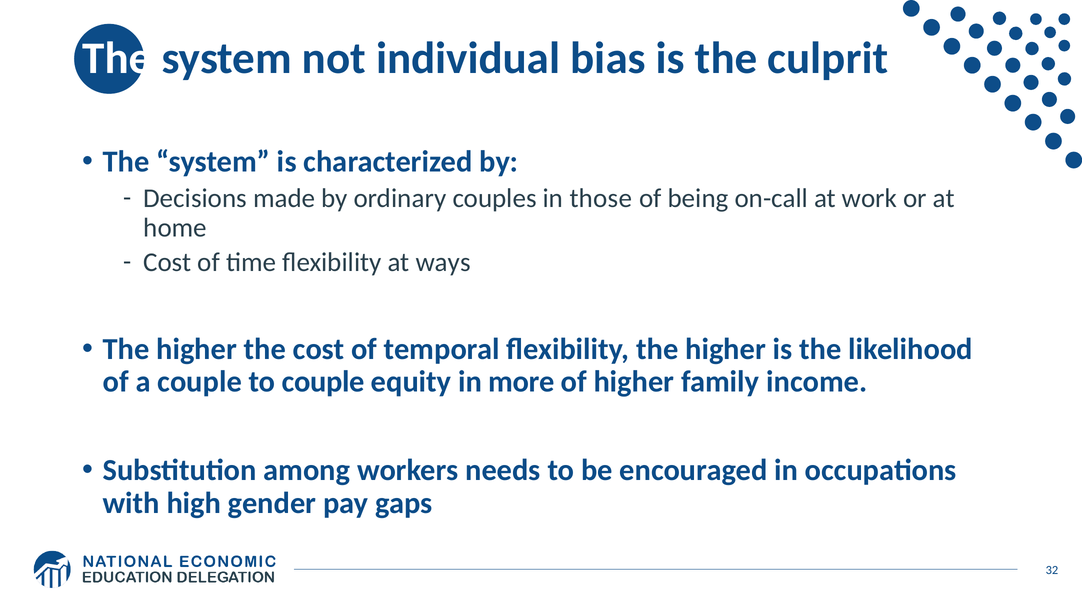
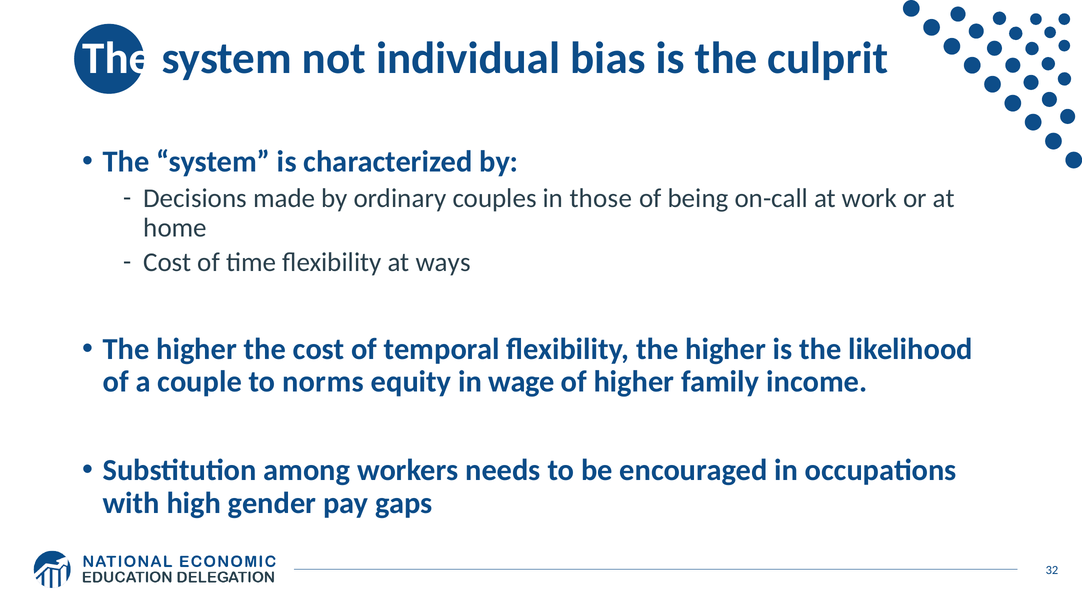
to couple: couple -> norms
more: more -> wage
